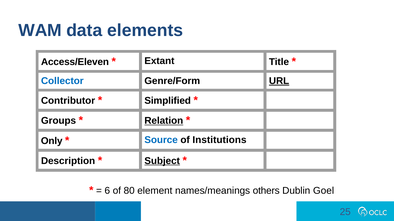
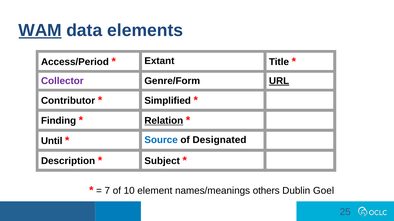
WAM underline: none -> present
Access/Eleven: Access/Eleven -> Access/Period
Collector colour: blue -> purple
Groups: Groups -> Finding
Only: Only -> Until
Institutions: Institutions -> Designated
Subject underline: present -> none
6: 6 -> 7
80: 80 -> 10
